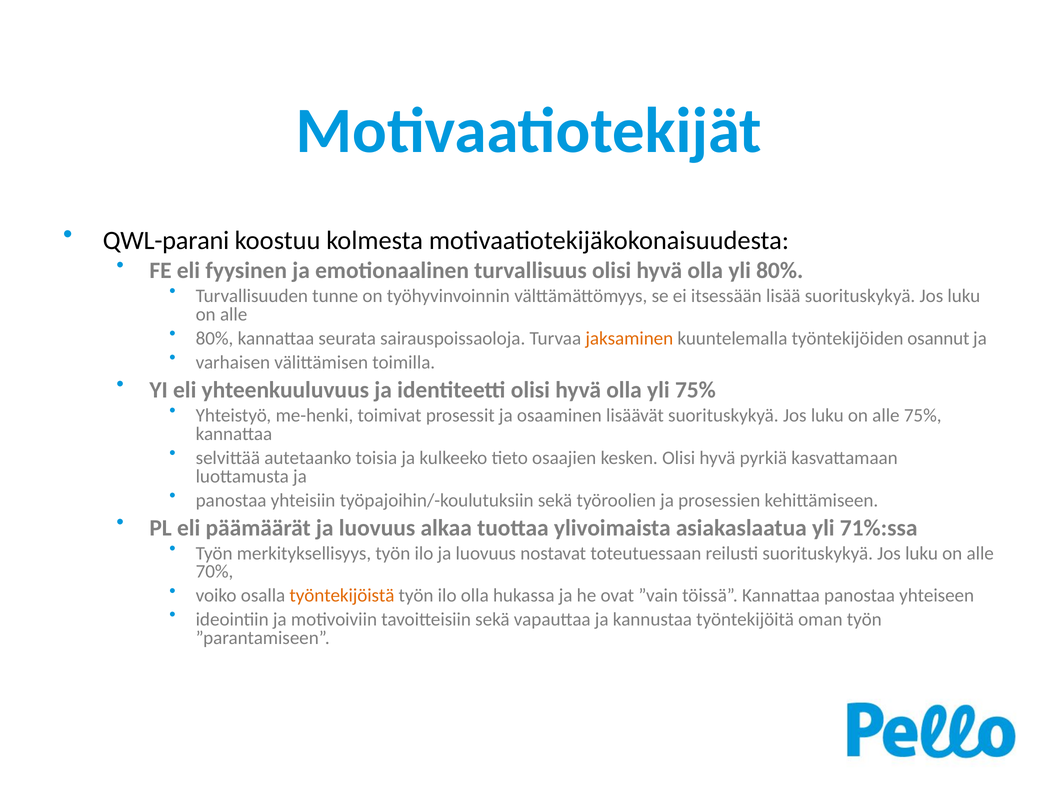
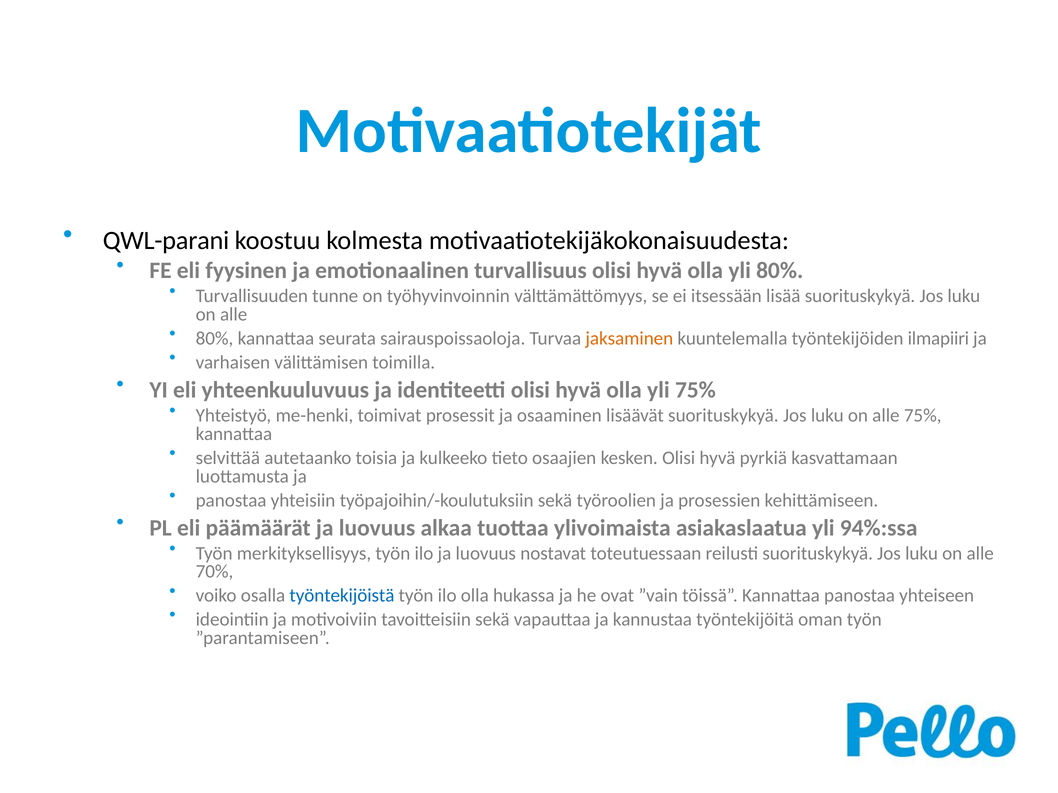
osannut: osannut -> ilmapiiri
71%:ssa: 71%:ssa -> 94%:ssa
työntekijöistä colour: orange -> blue
